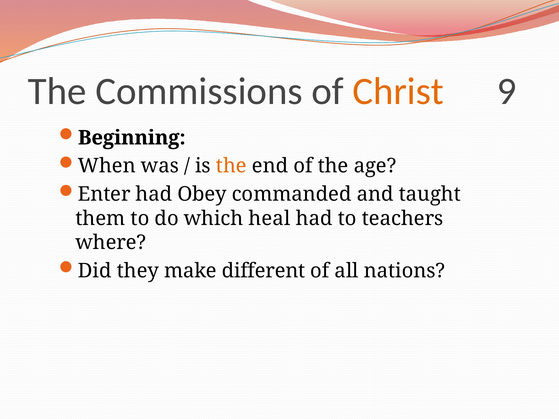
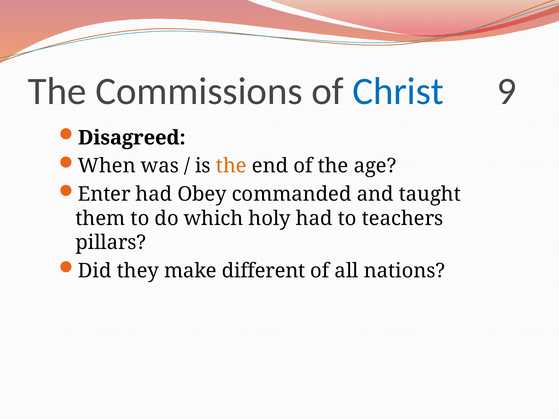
Christ colour: orange -> blue
Beginning: Beginning -> Disagreed
heal: heal -> holy
where: where -> pillars
